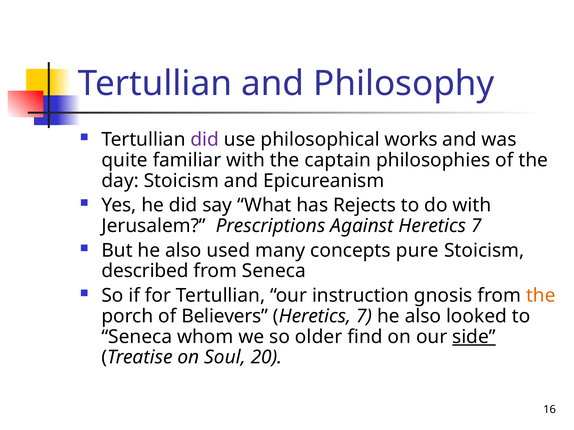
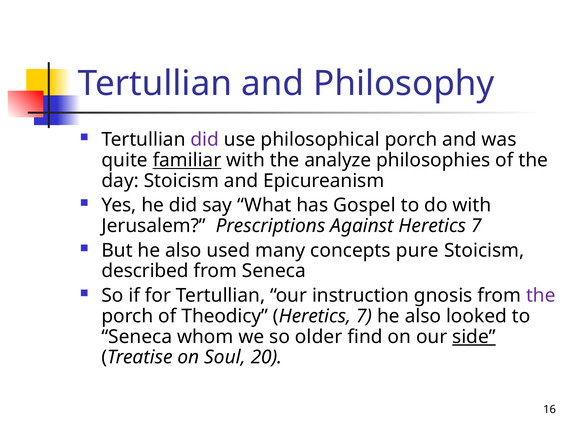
philosophical works: works -> porch
familiar underline: none -> present
captain: captain -> analyze
Rejects: Rejects -> Gospel
the at (541, 296) colour: orange -> purple
Believers: Believers -> Theodicy
